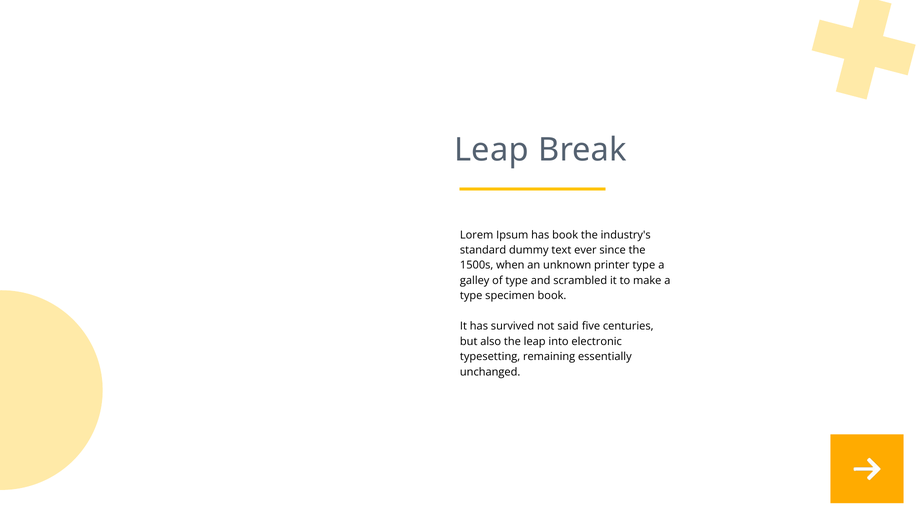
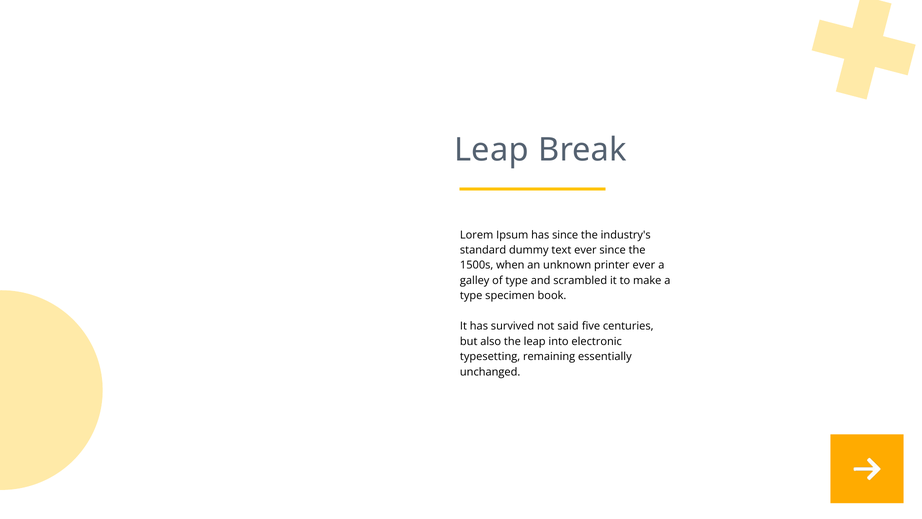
has book: book -> since
printer type: type -> ever
